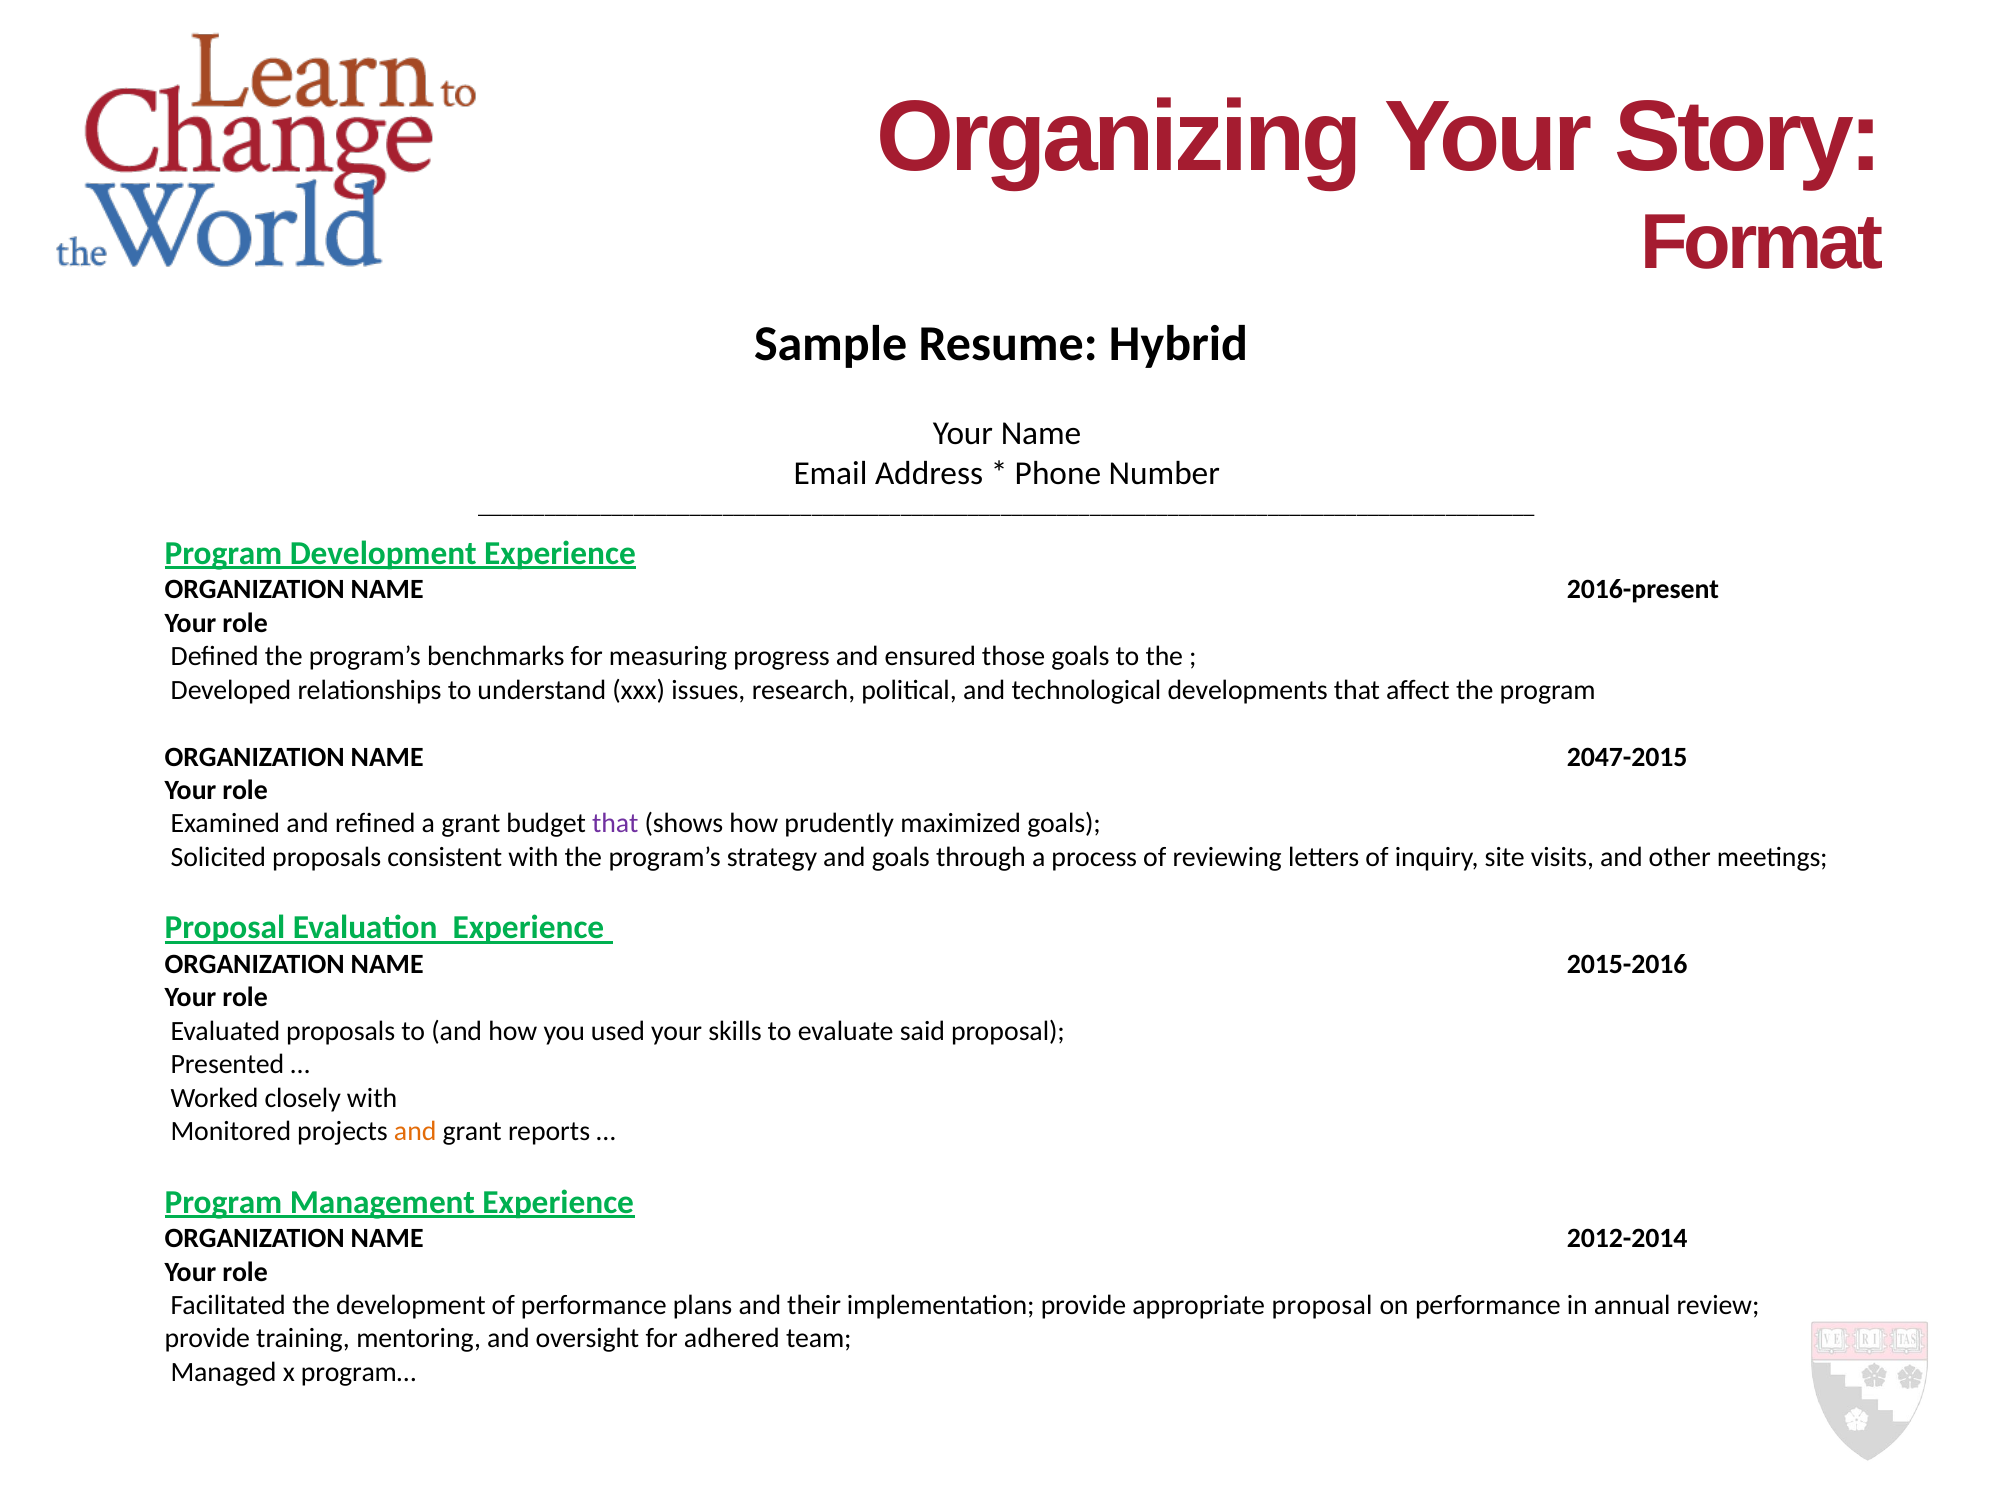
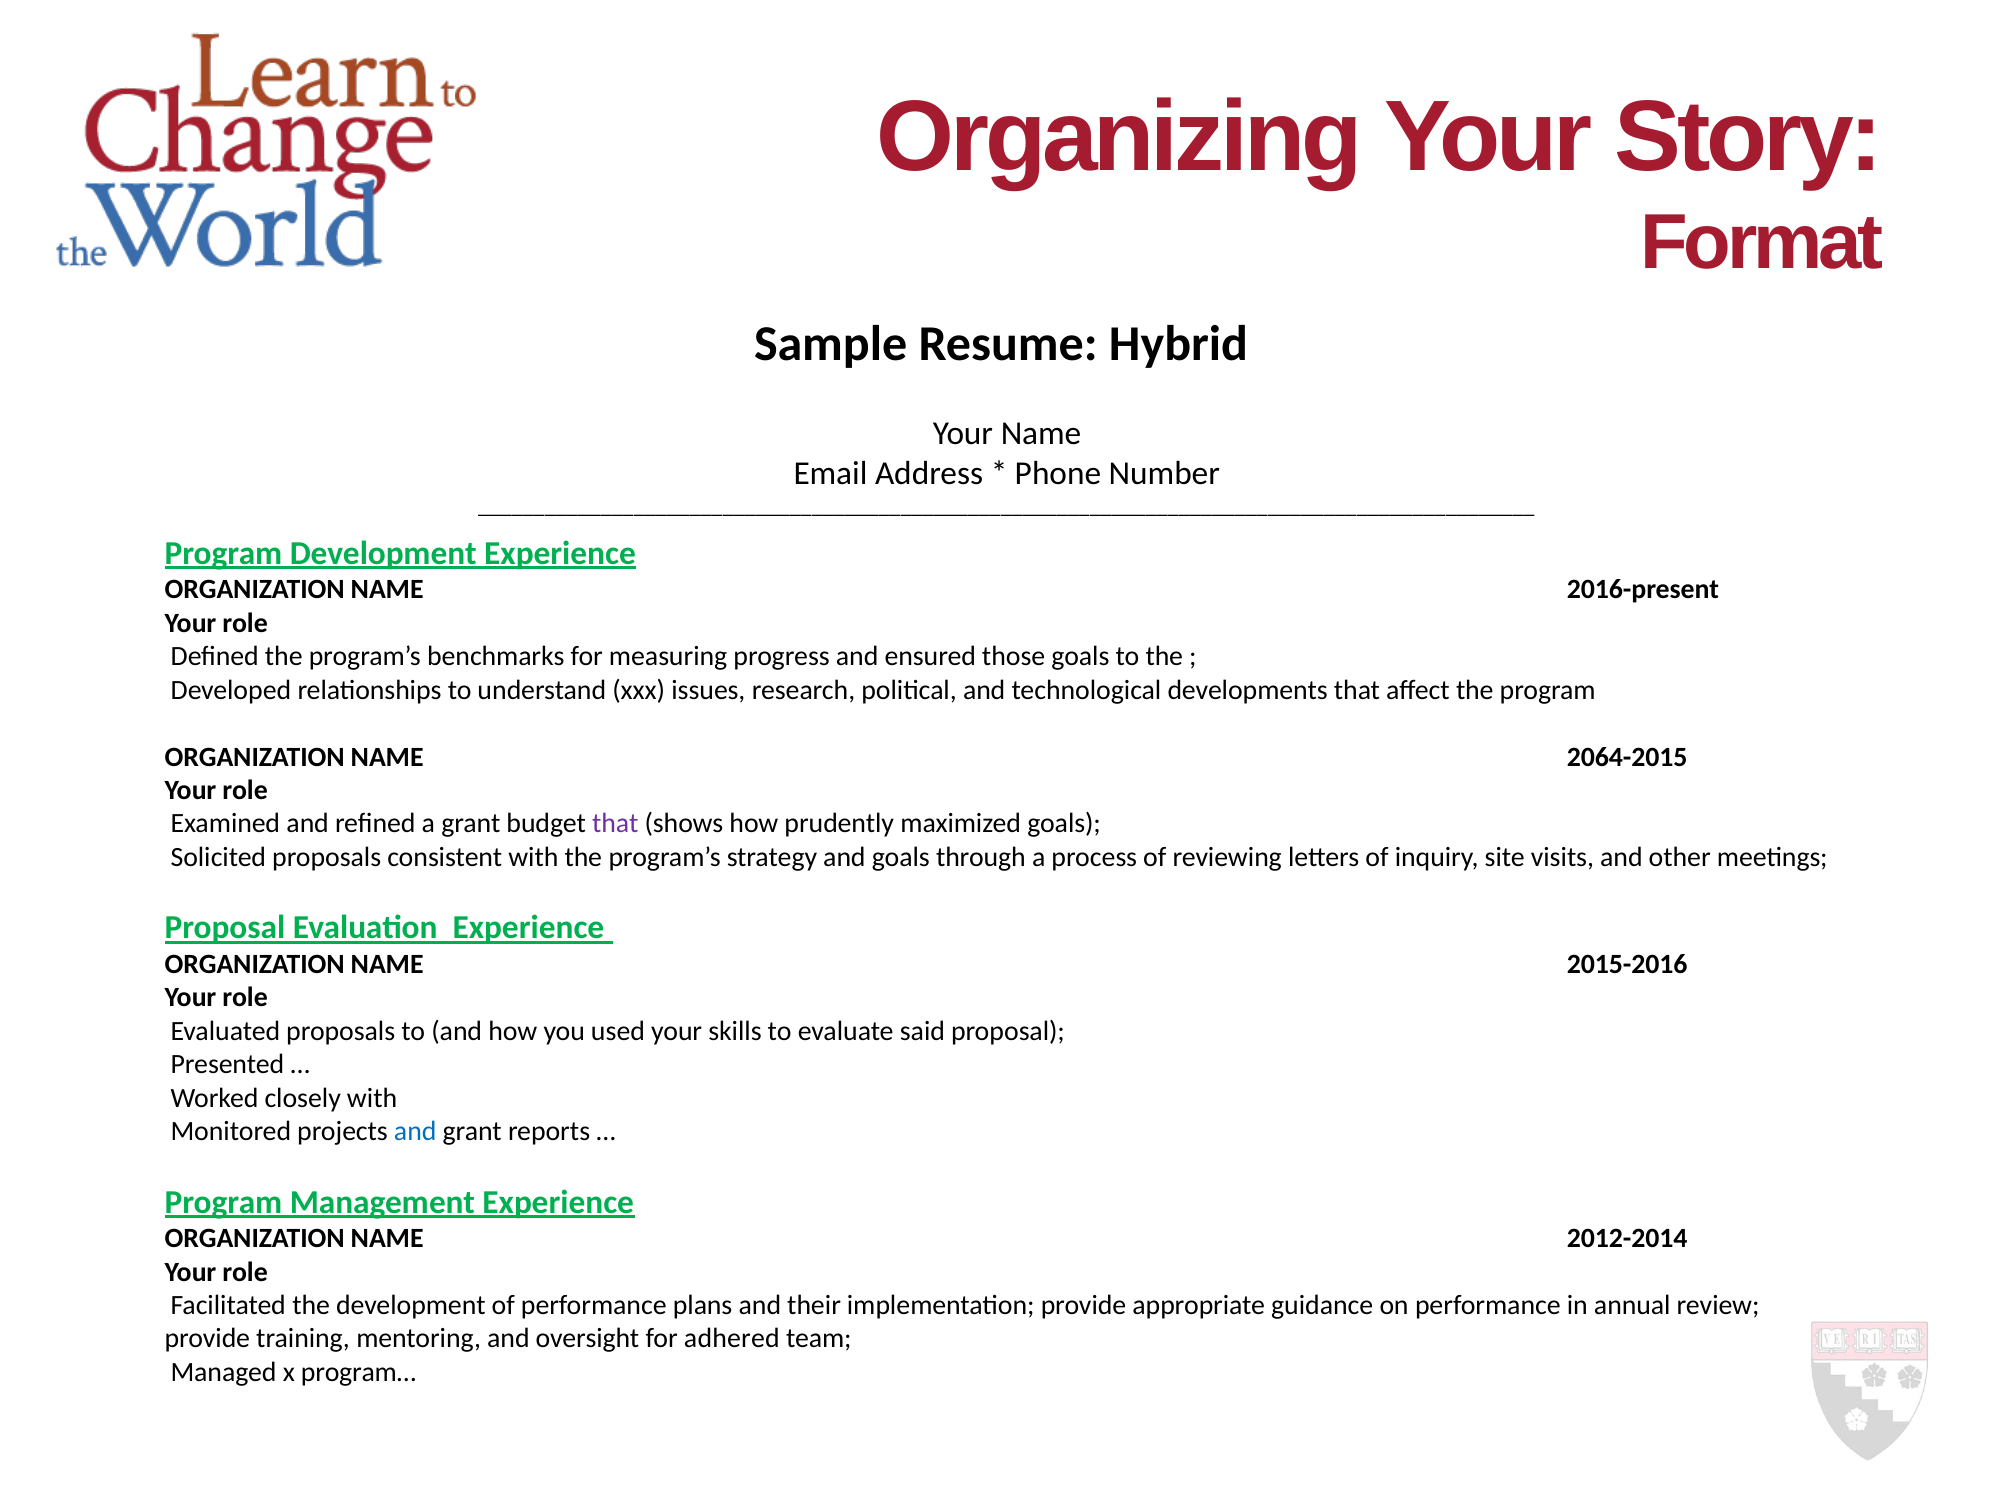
2047-2015: 2047-2015 -> 2064-2015
and at (415, 1131) colour: orange -> blue
appropriate proposal: proposal -> guidance
